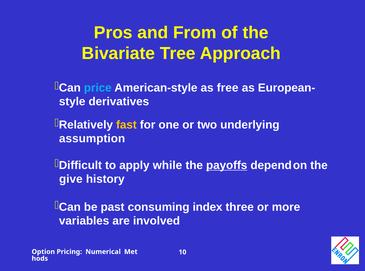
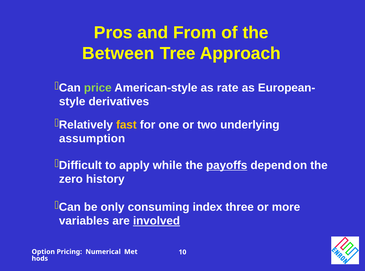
Bivariate: Bivariate -> Between
price colour: light blue -> light green
free: free -> rate
give: give -> zero
past: past -> only
involved underline: none -> present
